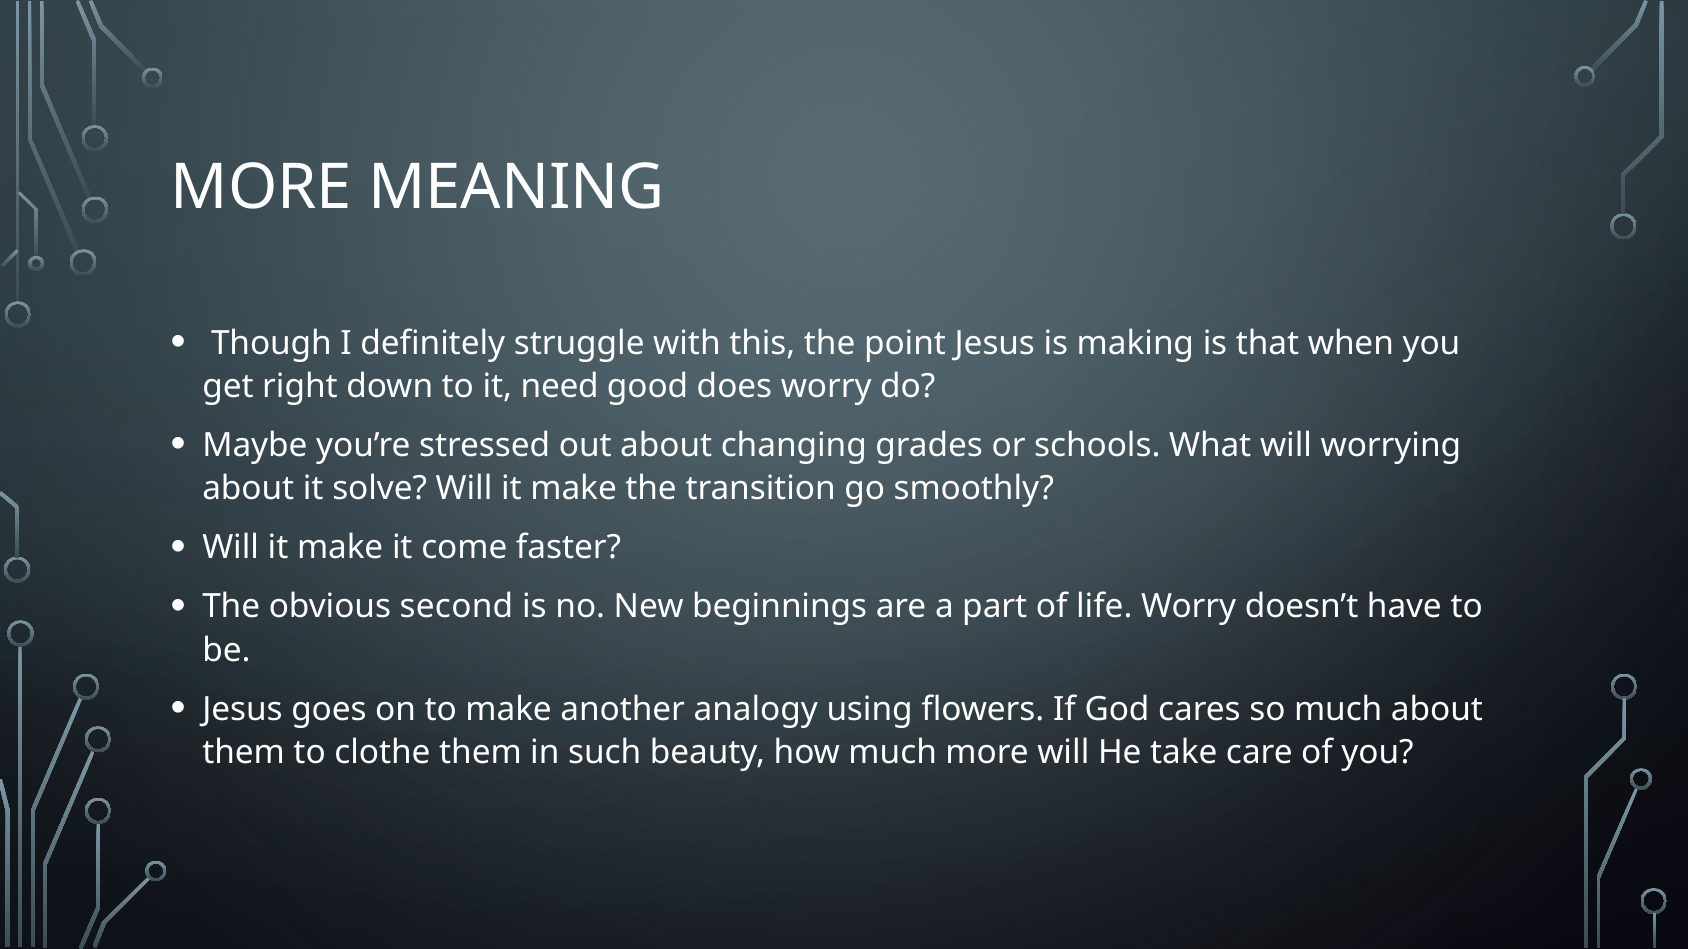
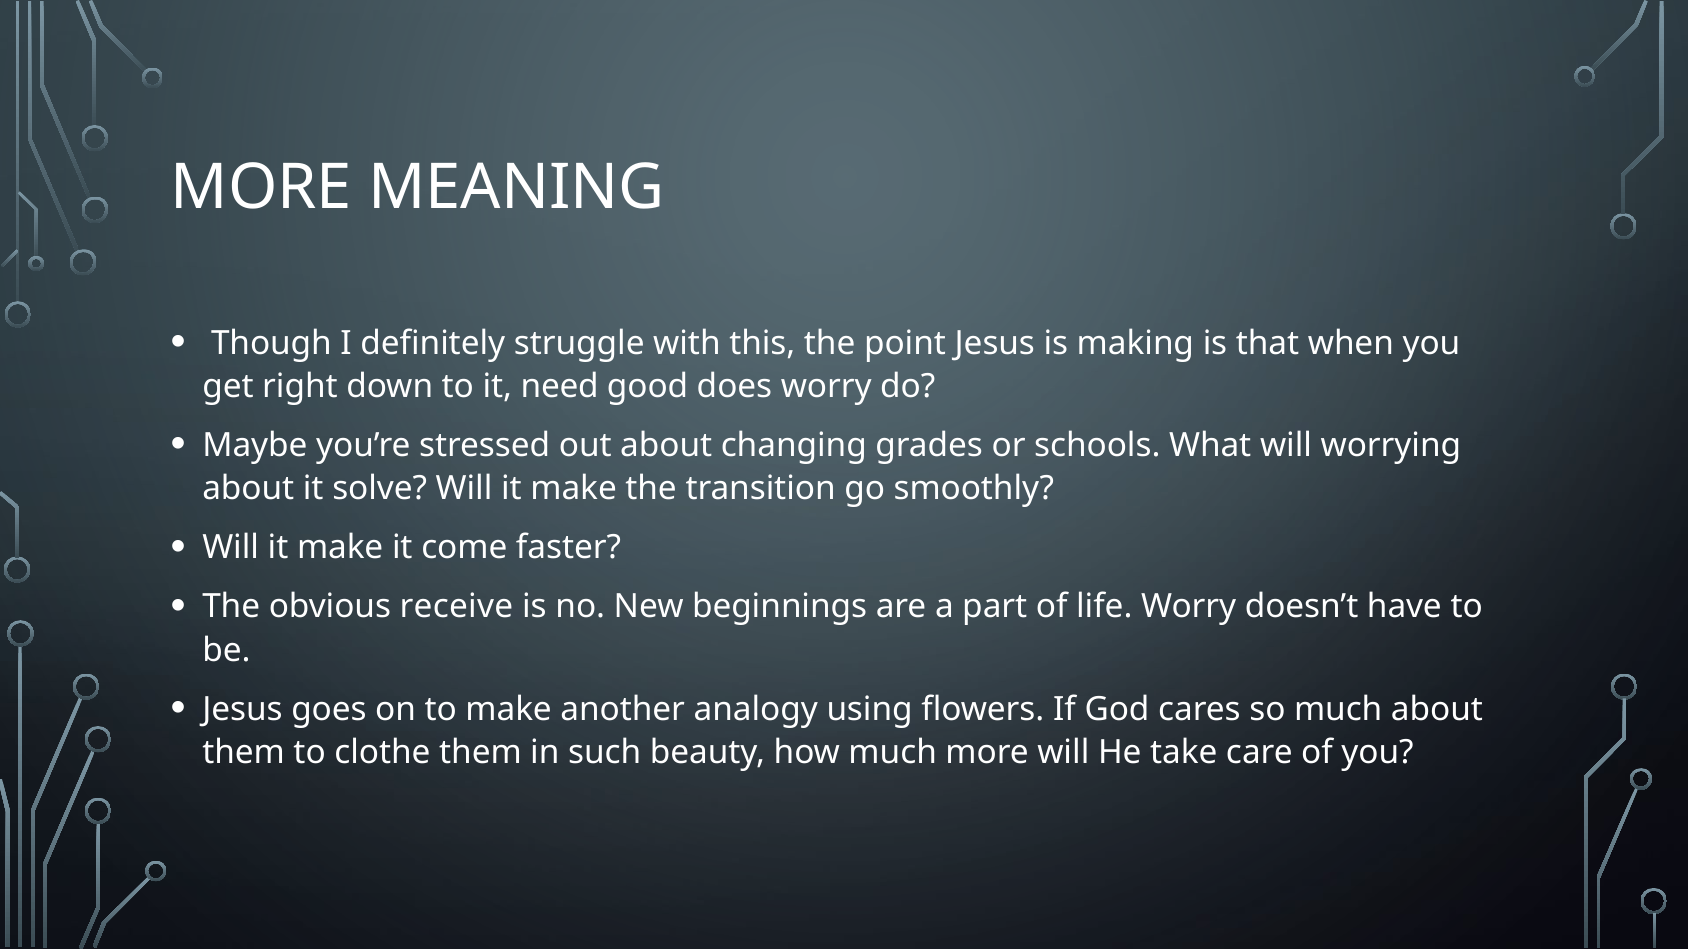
second: second -> receive
